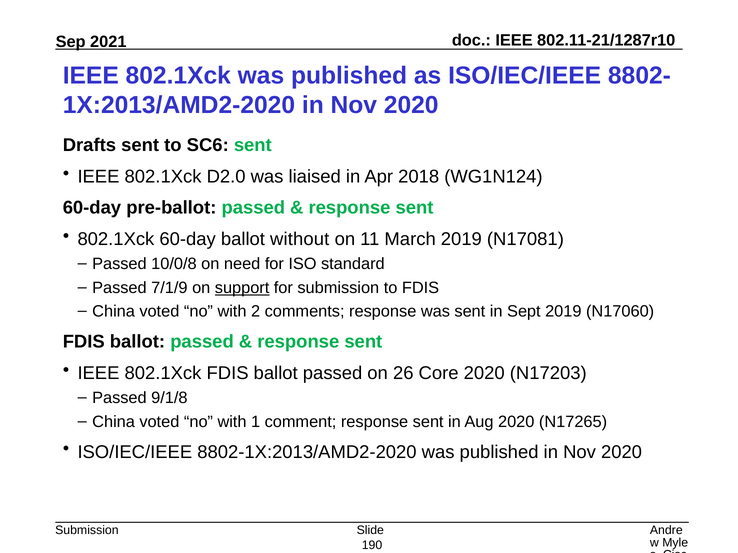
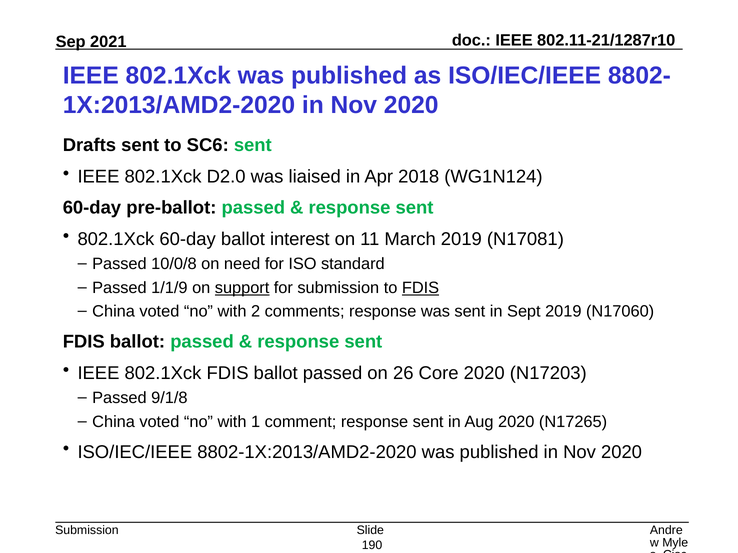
without: without -> interest
7/1/9: 7/1/9 -> 1/1/9
FDIS at (421, 288) underline: none -> present
